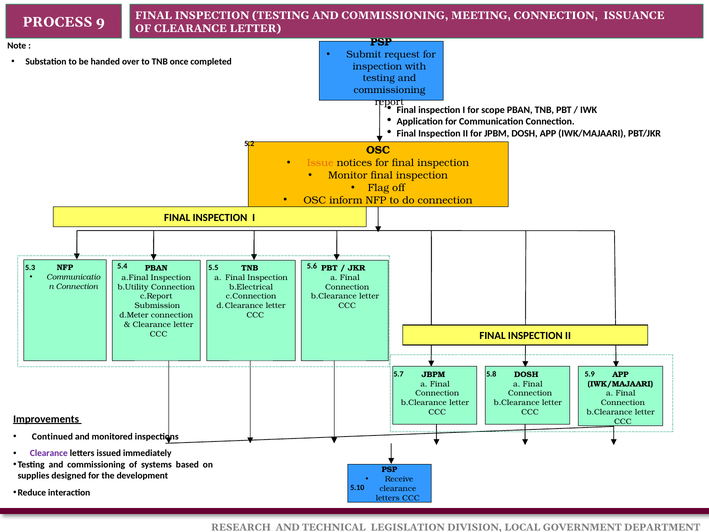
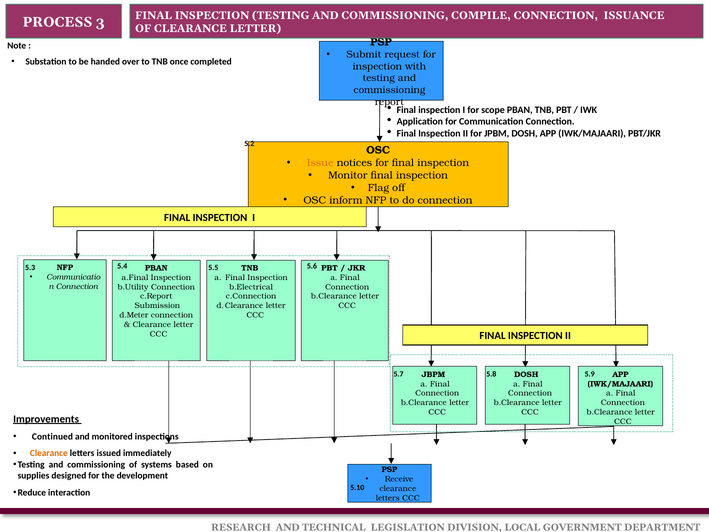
MEETING: MEETING -> COMPILE
9: 9 -> 3
Clearance at (49, 453) colour: purple -> orange
